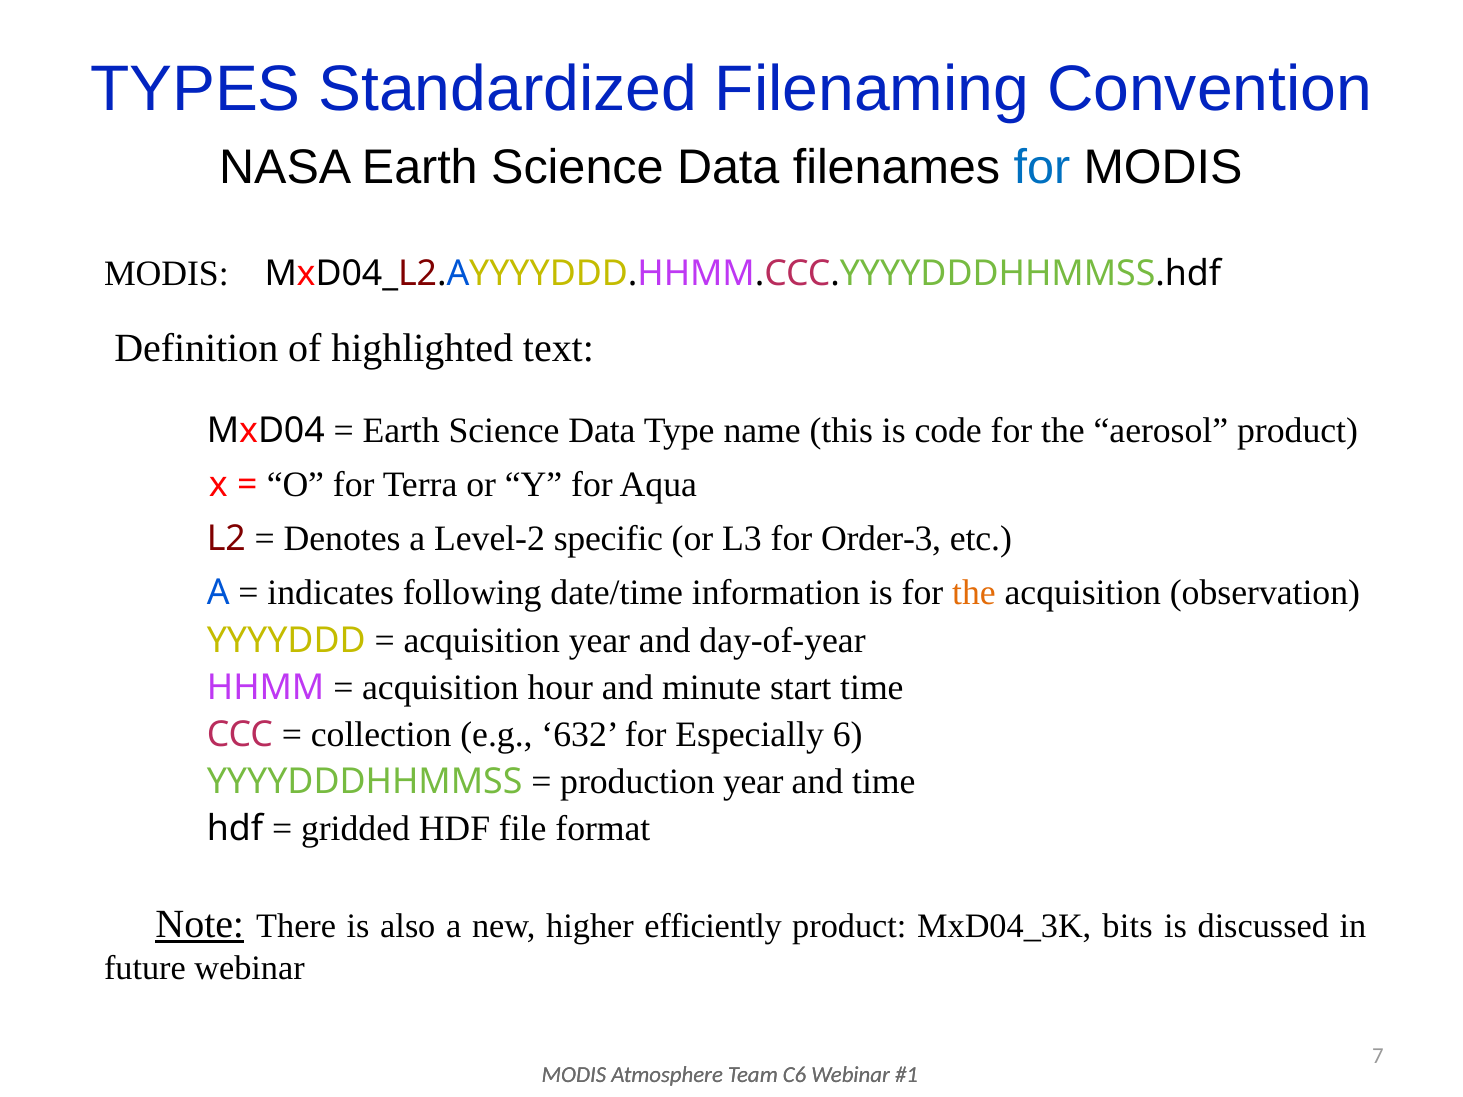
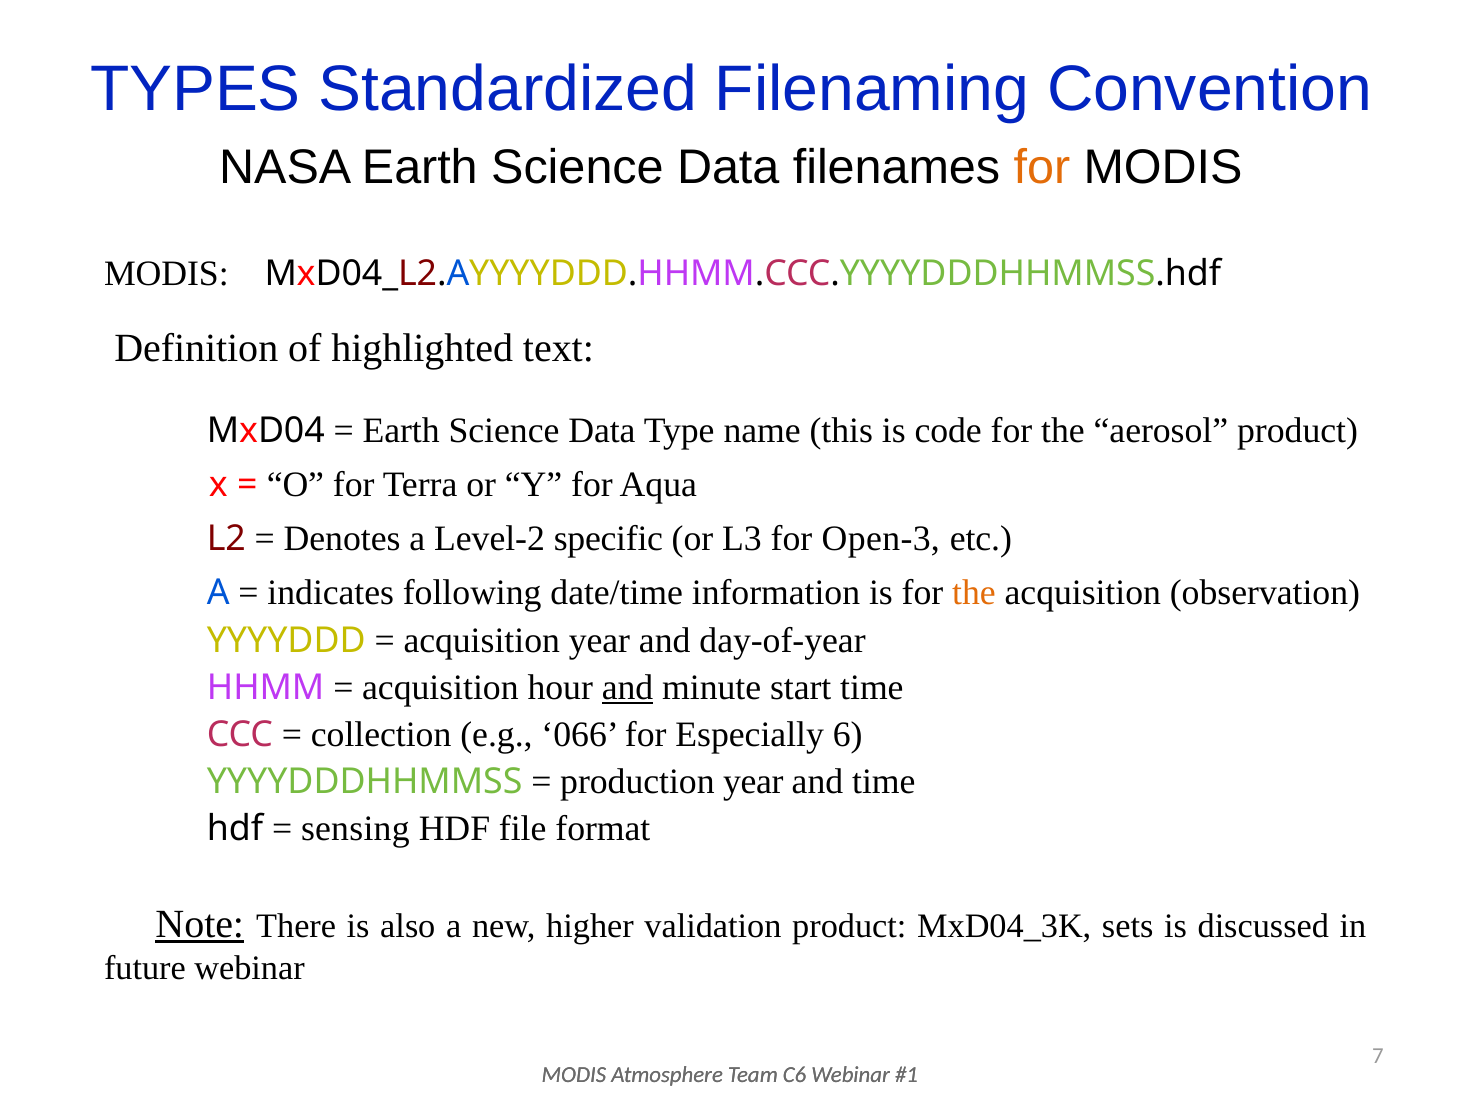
for at (1042, 167) colour: blue -> orange
Order-3: Order-3 -> Open-3
and at (628, 688) underline: none -> present
632: 632 -> 066
gridded: gridded -> sensing
efficiently: efficiently -> validation
bits: bits -> sets
